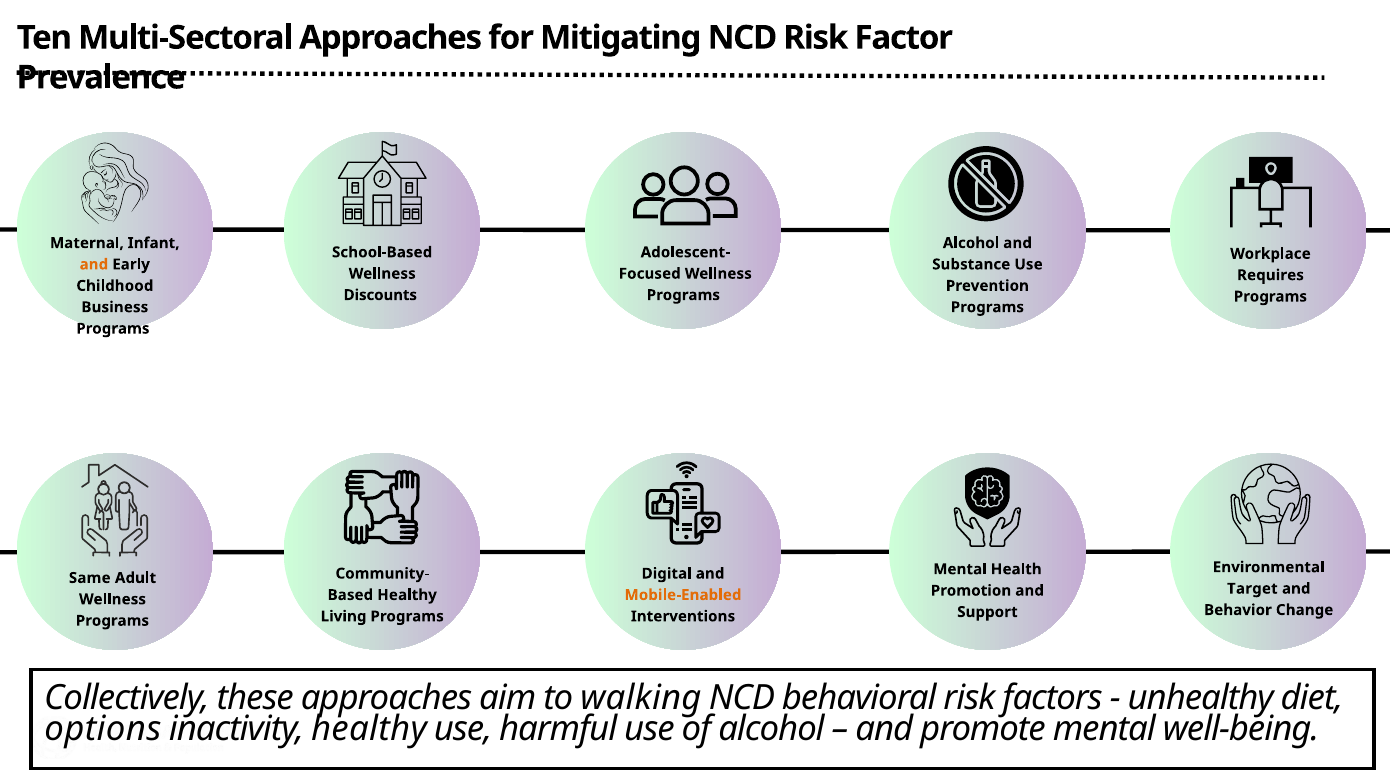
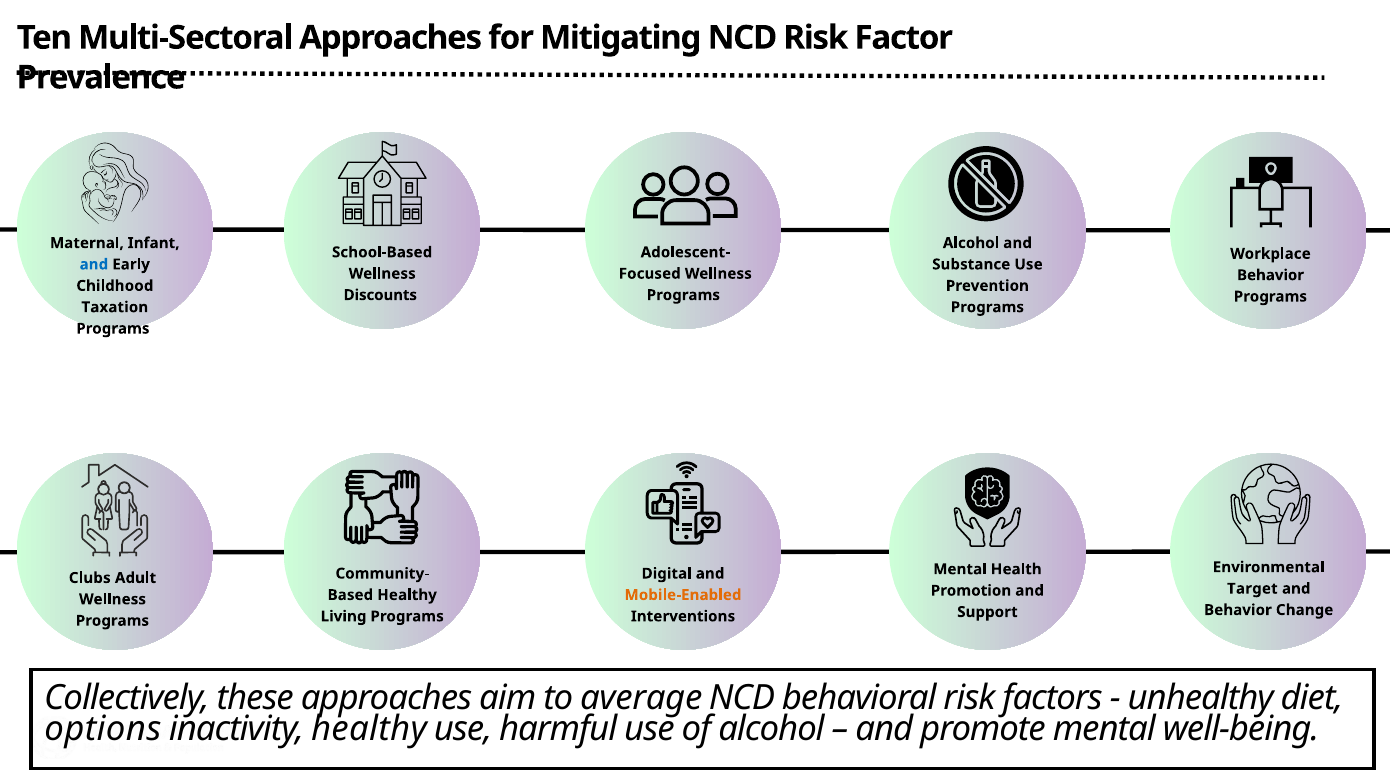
and at (94, 264) colour: orange -> blue
Requires at (1270, 275): Requires -> Behavior
Business: Business -> Taxation
Same: Same -> Clubs
walking: walking -> average
